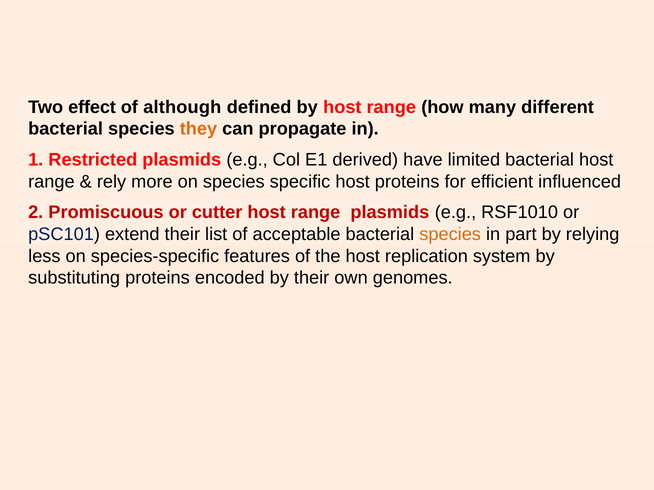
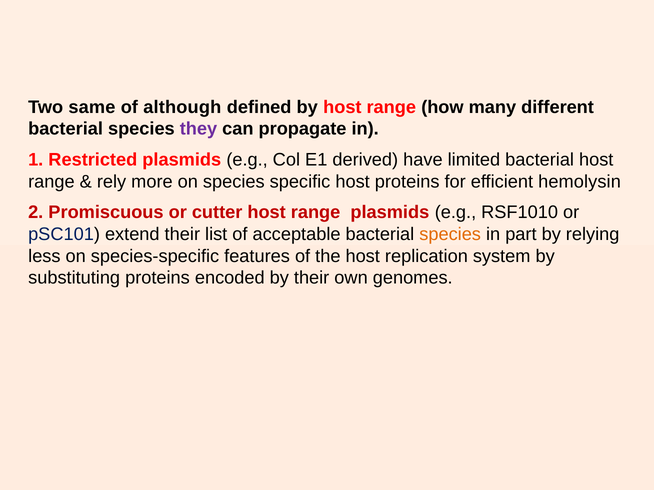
effect: effect -> same
they colour: orange -> purple
influenced: influenced -> hemolysin
